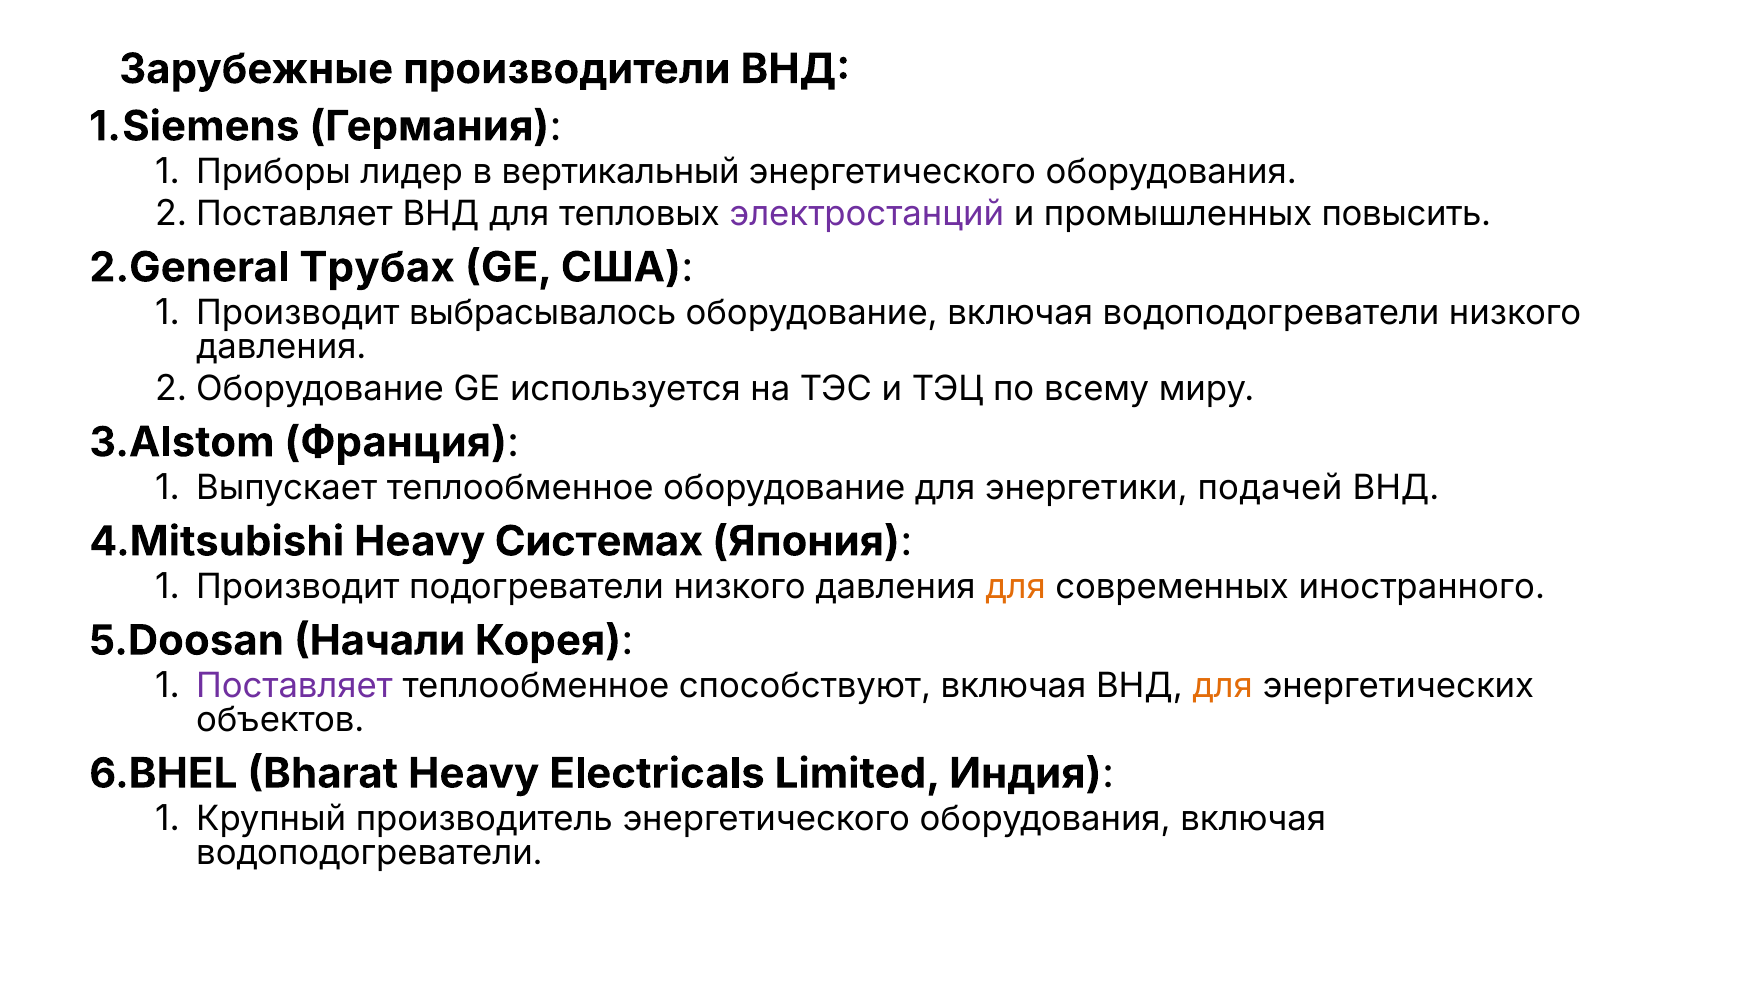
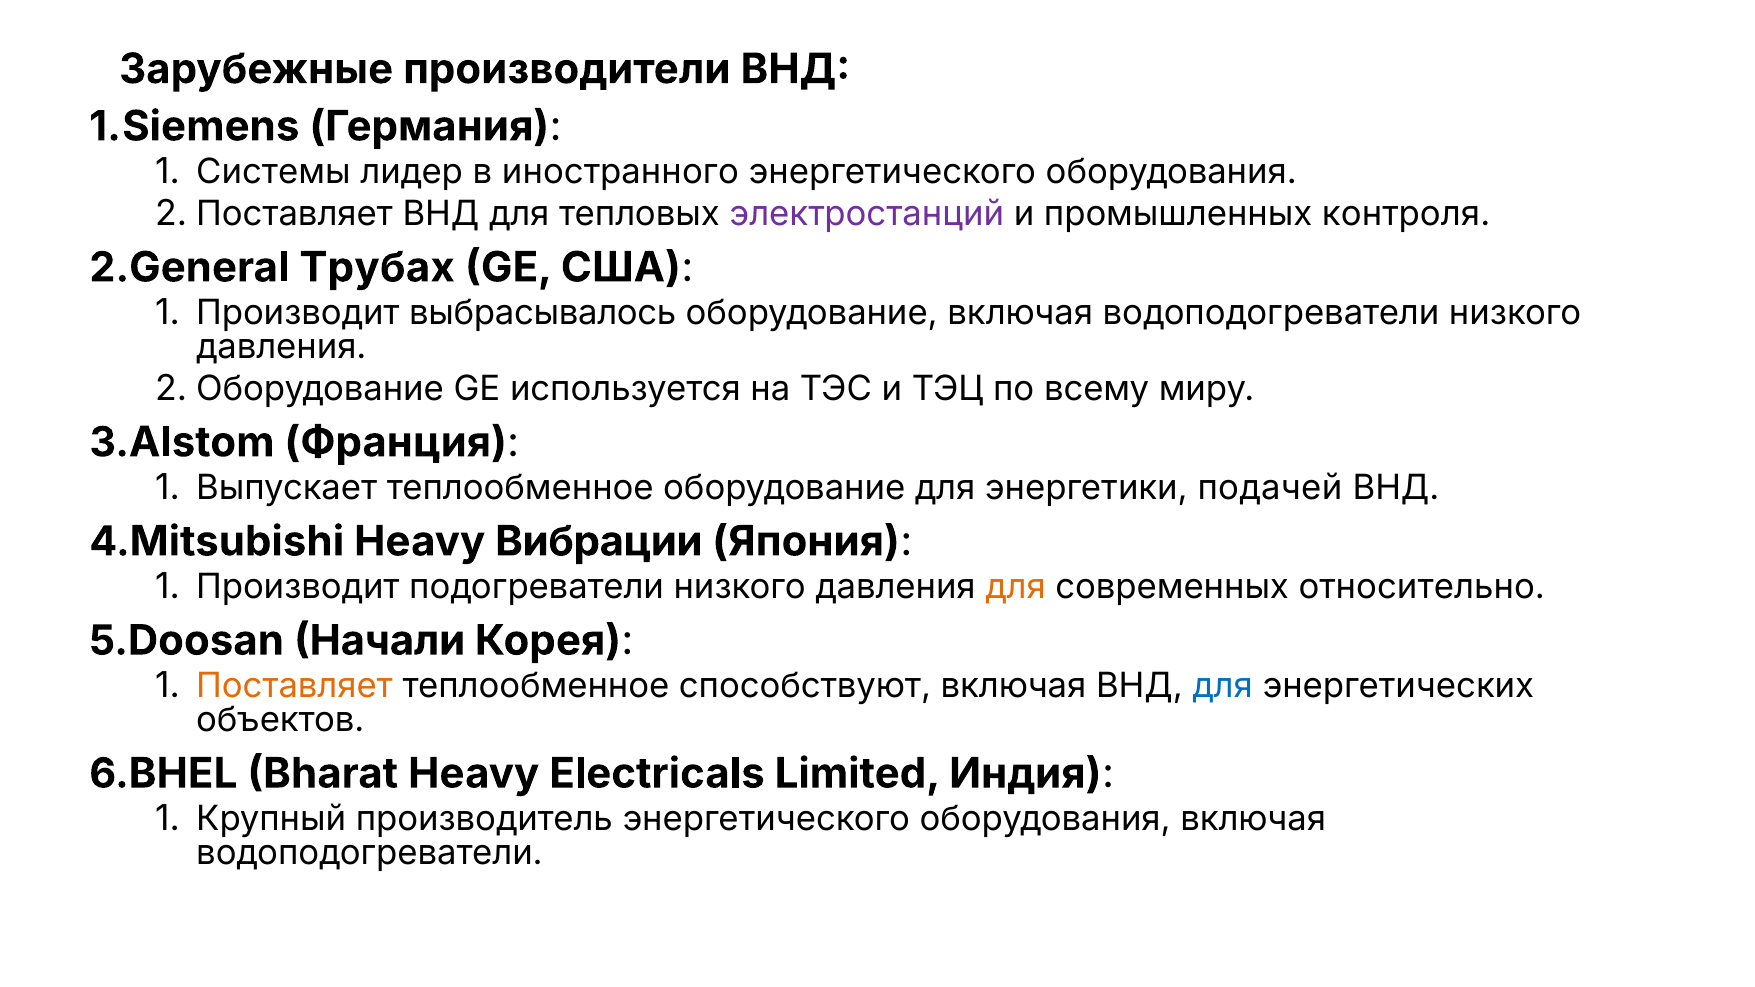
Приборы: Приборы -> Системы
вертикальный: вертикальный -> иностранного
повысить: повысить -> контроля
Системах: Системах -> Вибрации
иностранного: иностранного -> относительно
Поставляет at (295, 687) colour: purple -> orange
для at (1223, 687) colour: orange -> blue
